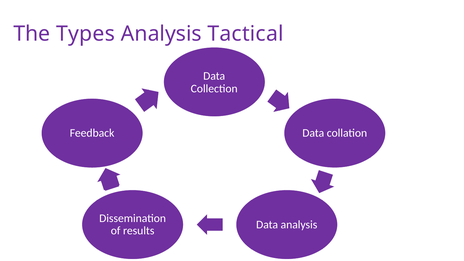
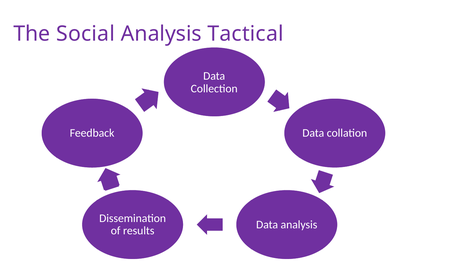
Types: Types -> Social
